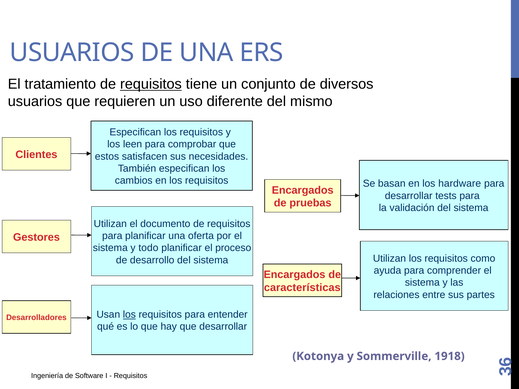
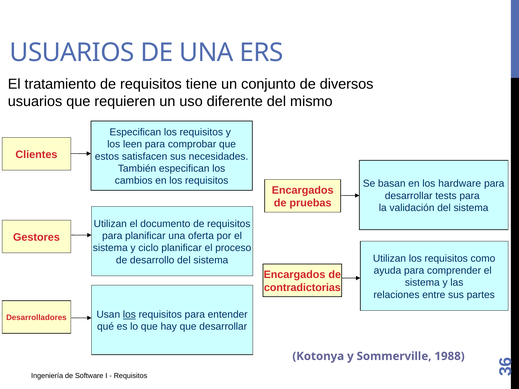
requisitos at (151, 84) underline: present -> none
todo: todo -> ciclo
características: características -> contradictorias
1918: 1918 -> 1988
